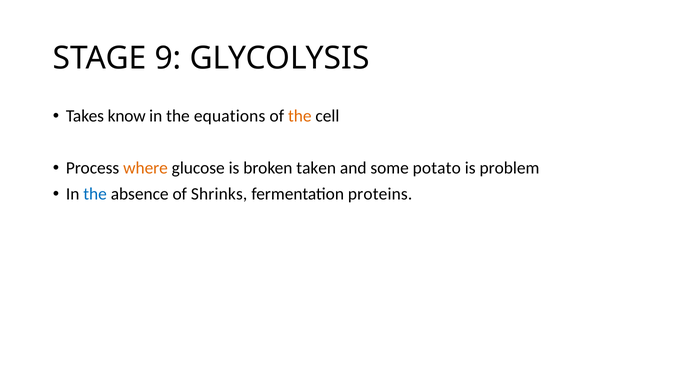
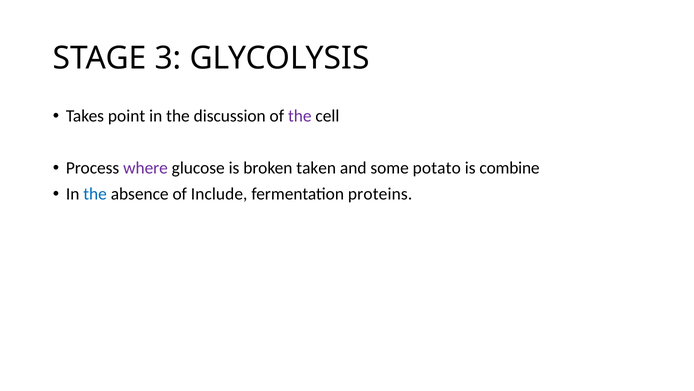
9: 9 -> 3
know: know -> point
equations: equations -> discussion
the at (300, 116) colour: orange -> purple
where colour: orange -> purple
problem: problem -> combine
Shrinks: Shrinks -> Include
